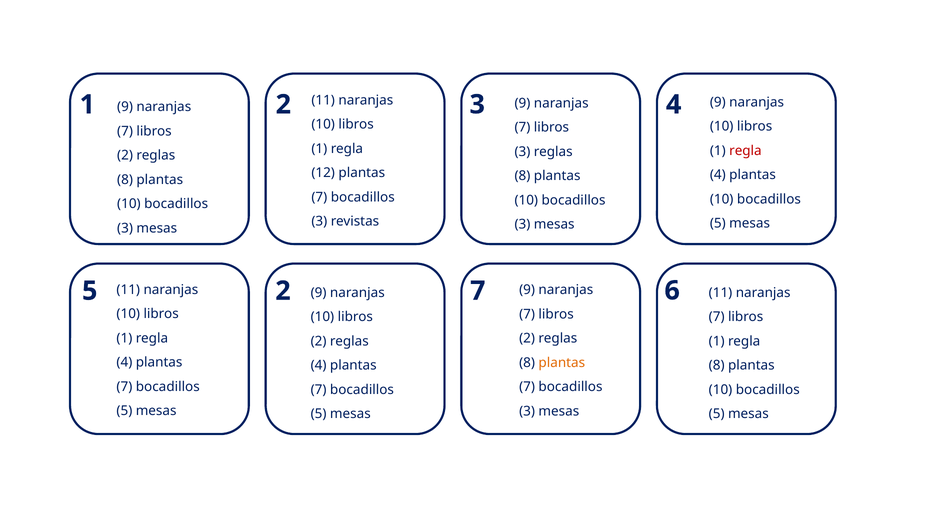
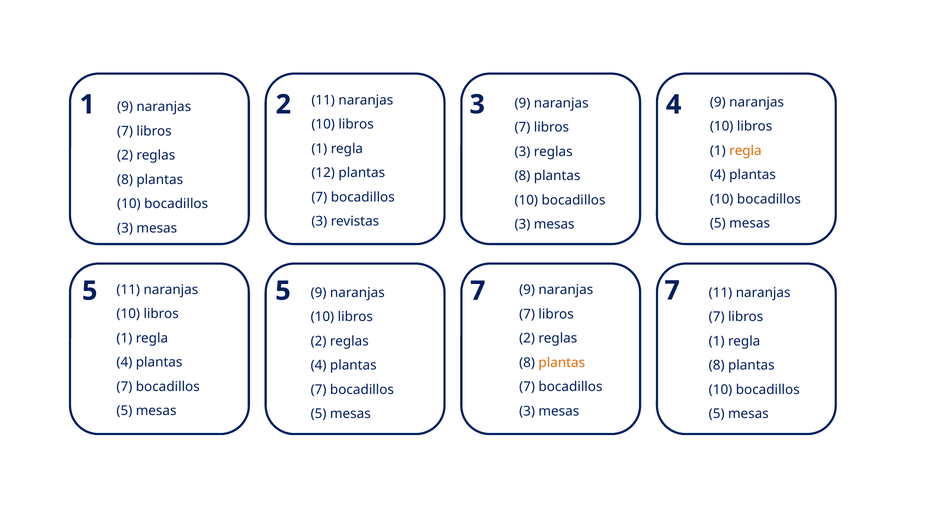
regla at (745, 151) colour: red -> orange
5 2: 2 -> 5
7 6: 6 -> 7
